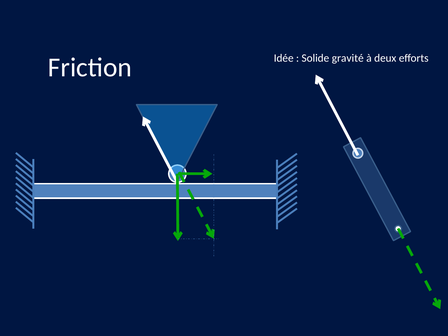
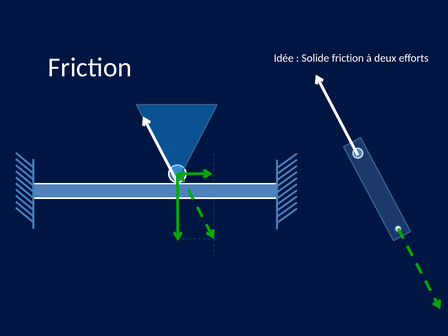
Solide gravité: gravité -> friction
